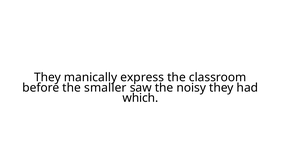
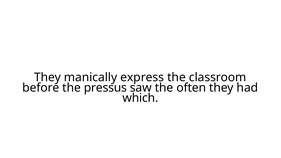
smaller: smaller -> pressus
noisy: noisy -> often
